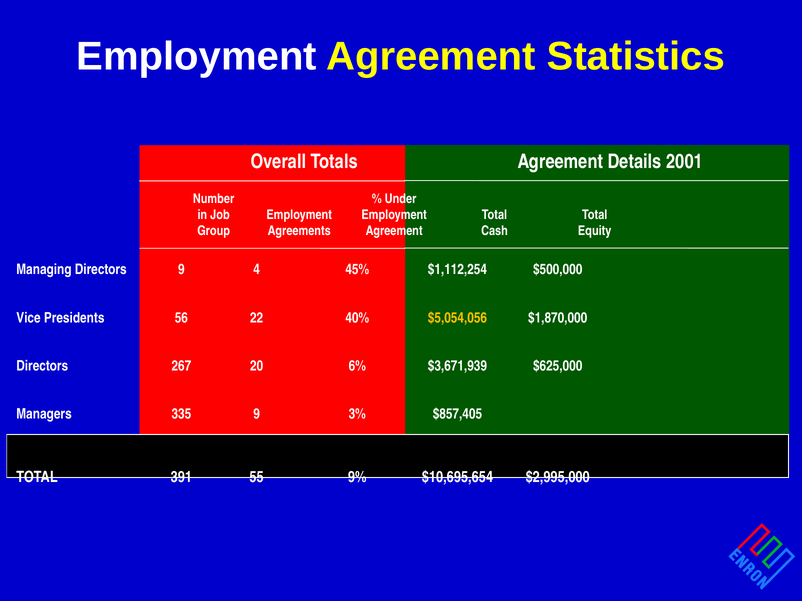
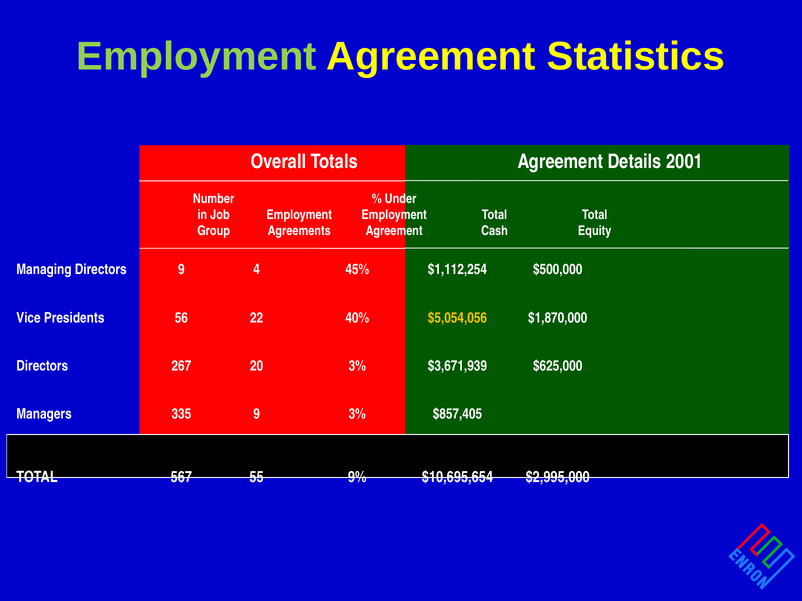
Employment at (197, 57) colour: white -> light green
20 6%: 6% -> 3%
391: 391 -> 567
